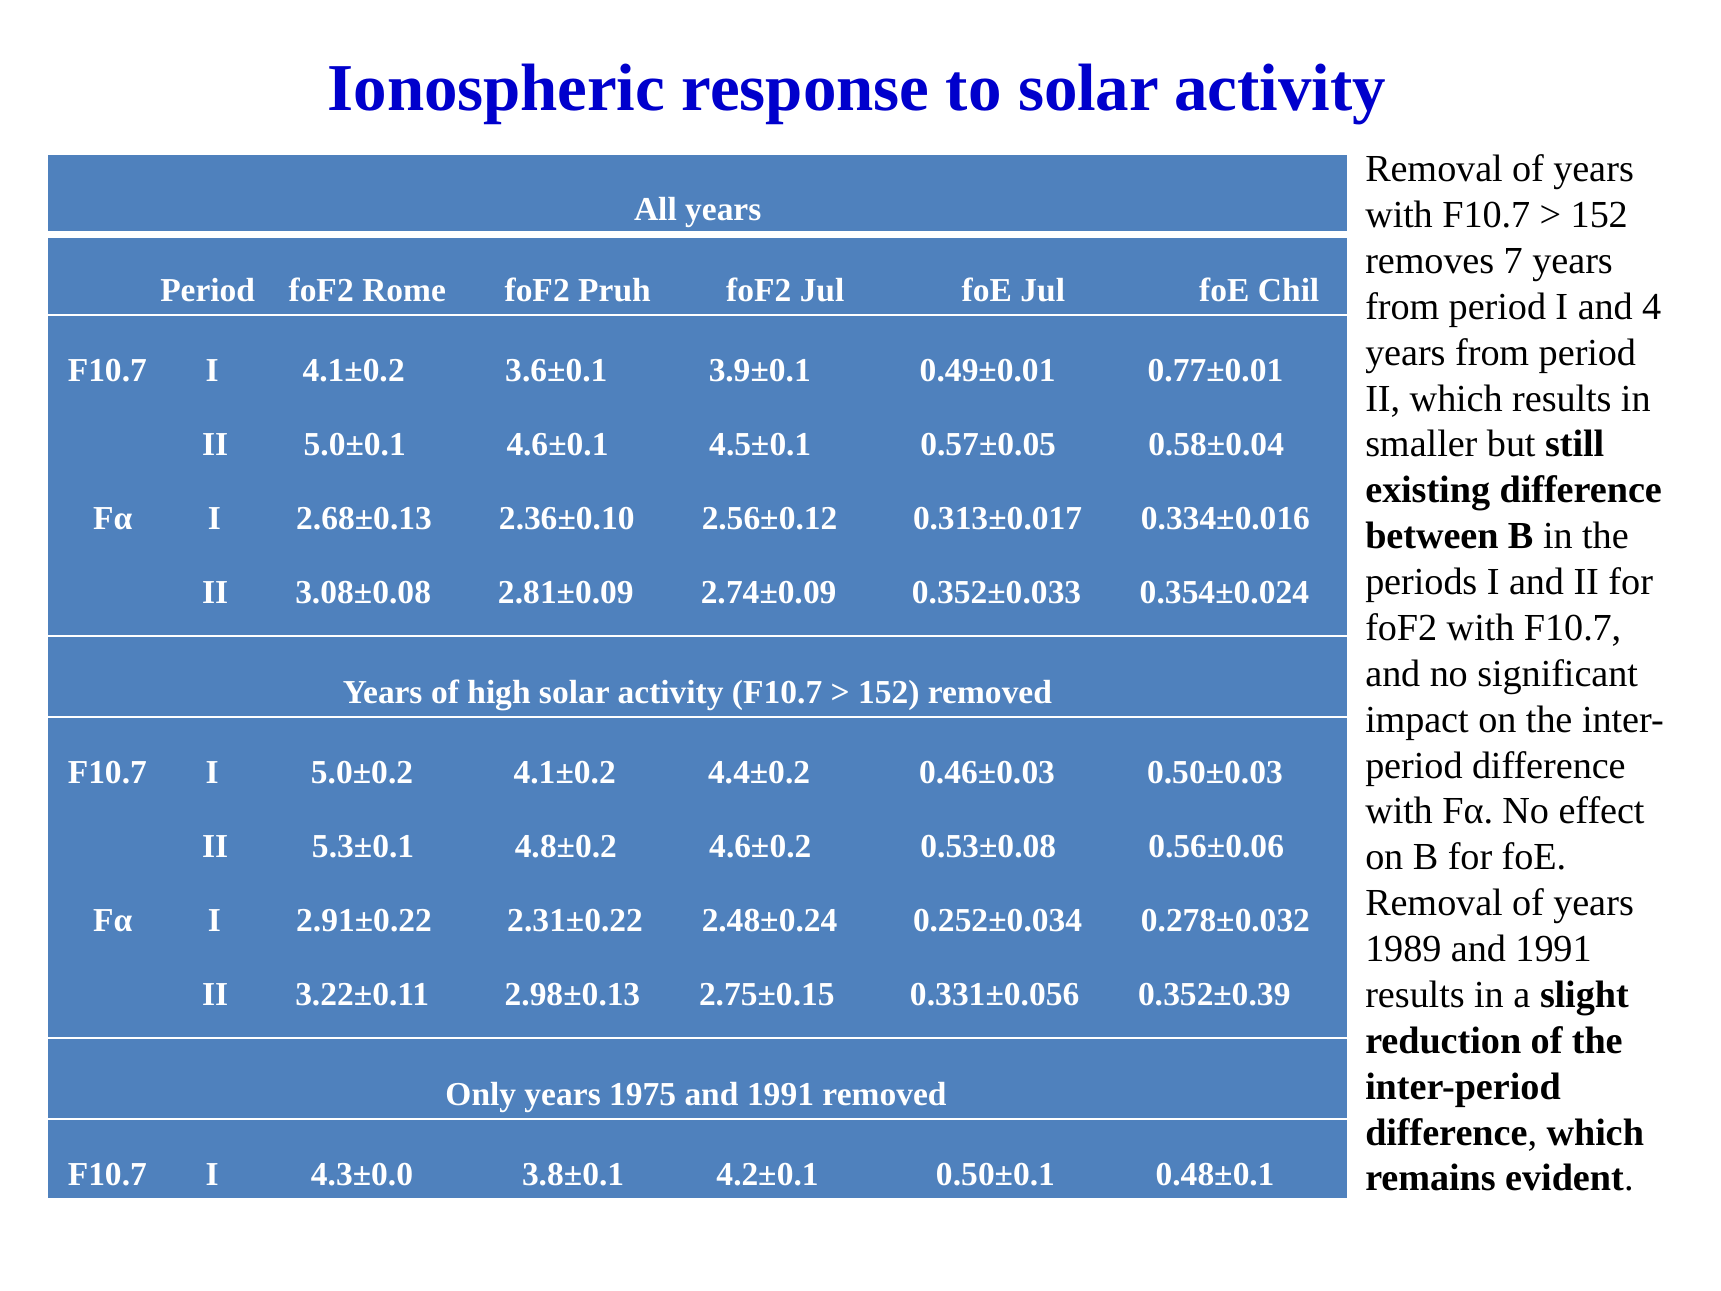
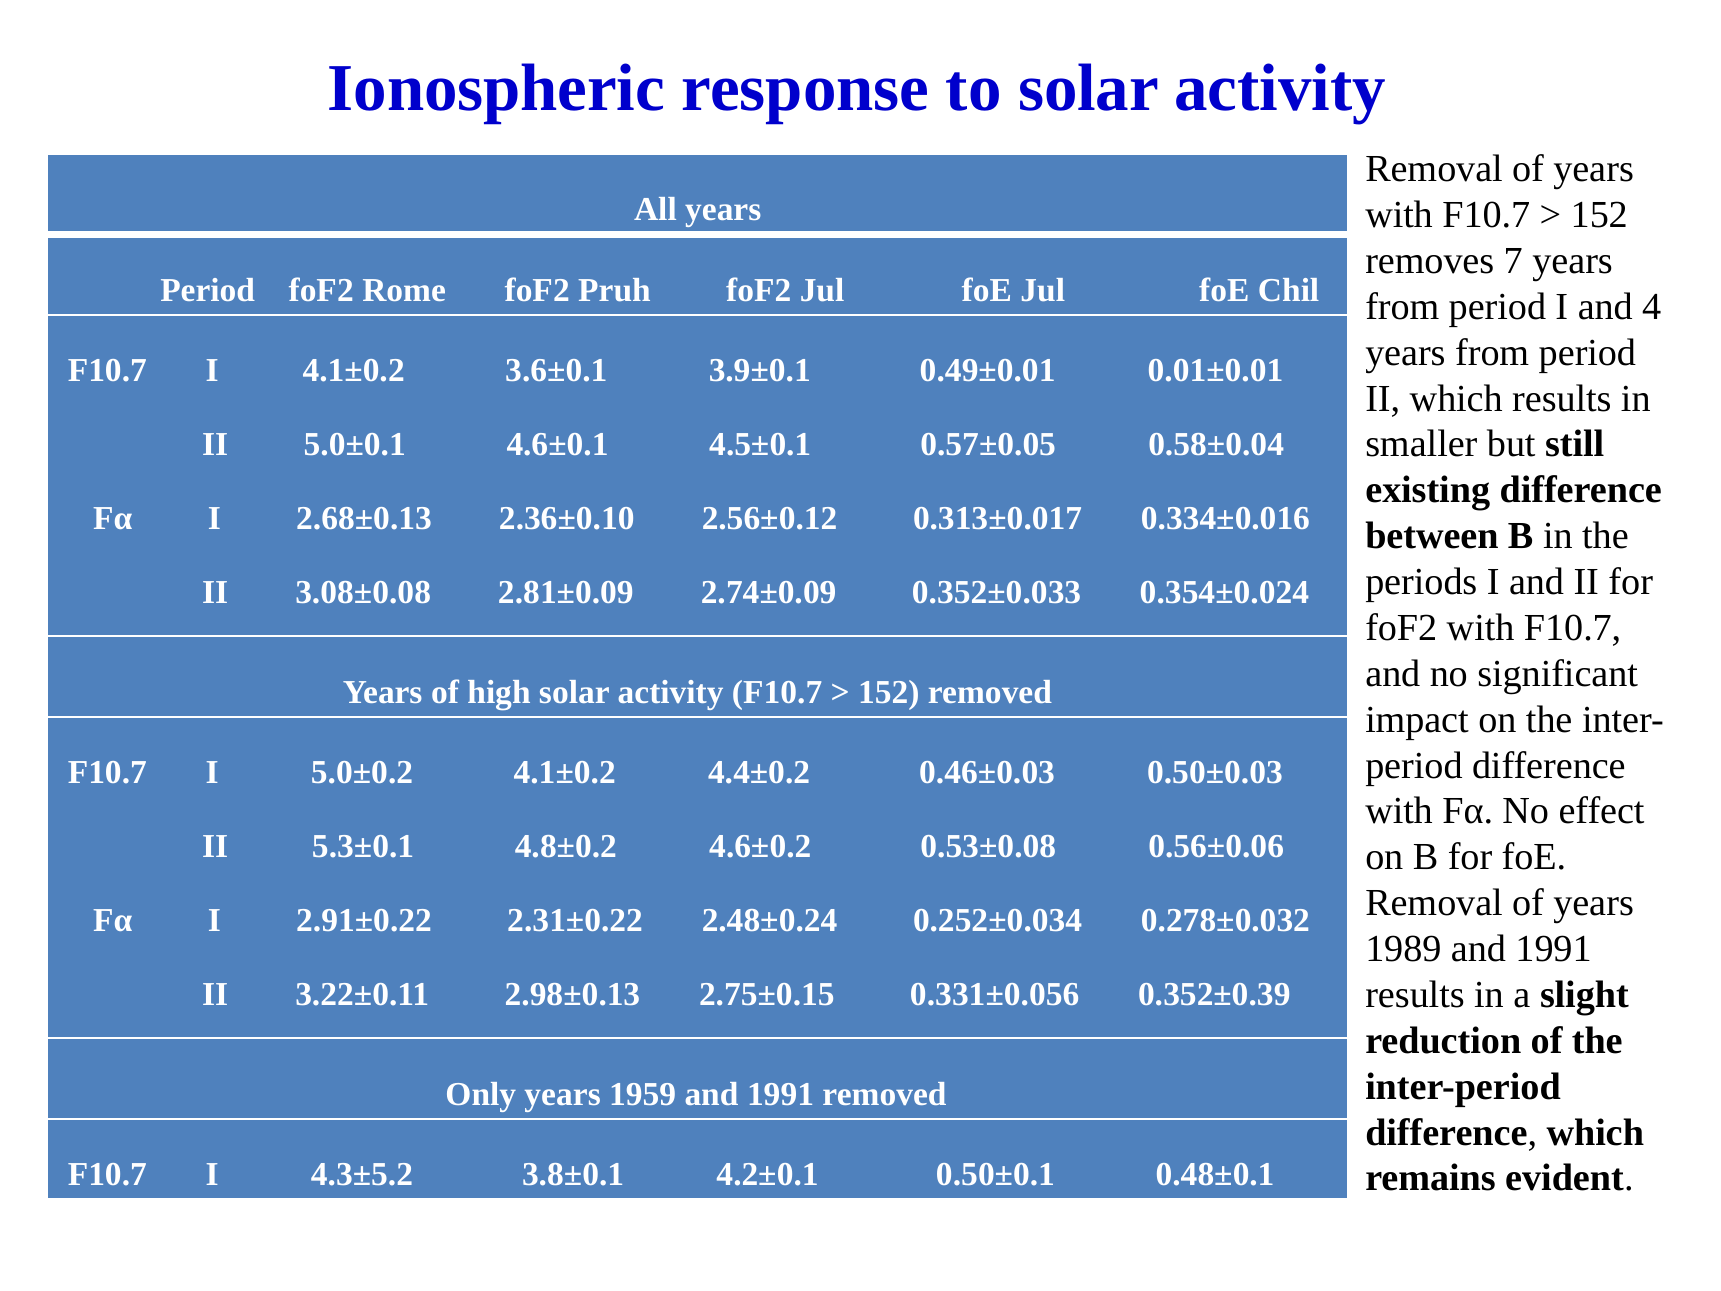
0.77±0.01: 0.77±0.01 -> 0.01±0.01
1975: 1975 -> 1959
4.3±0.0: 4.3±0.0 -> 4.3±5.2
